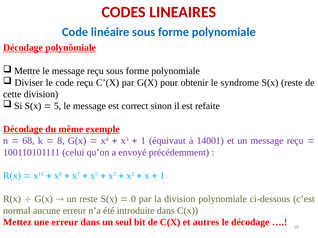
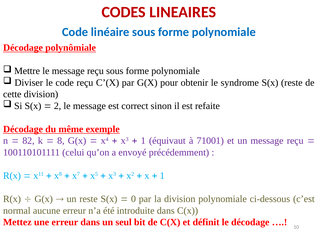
5: 5 -> 2
68: 68 -> 82
14001: 14001 -> 71001
autres: autres -> définit
